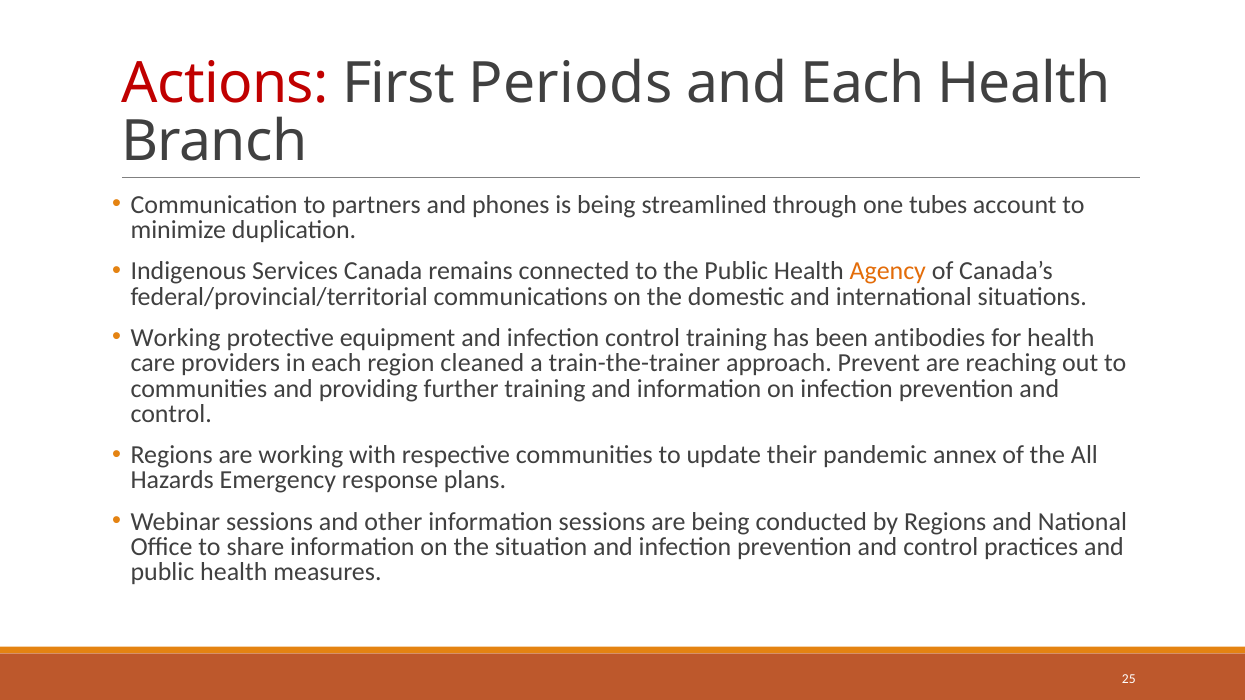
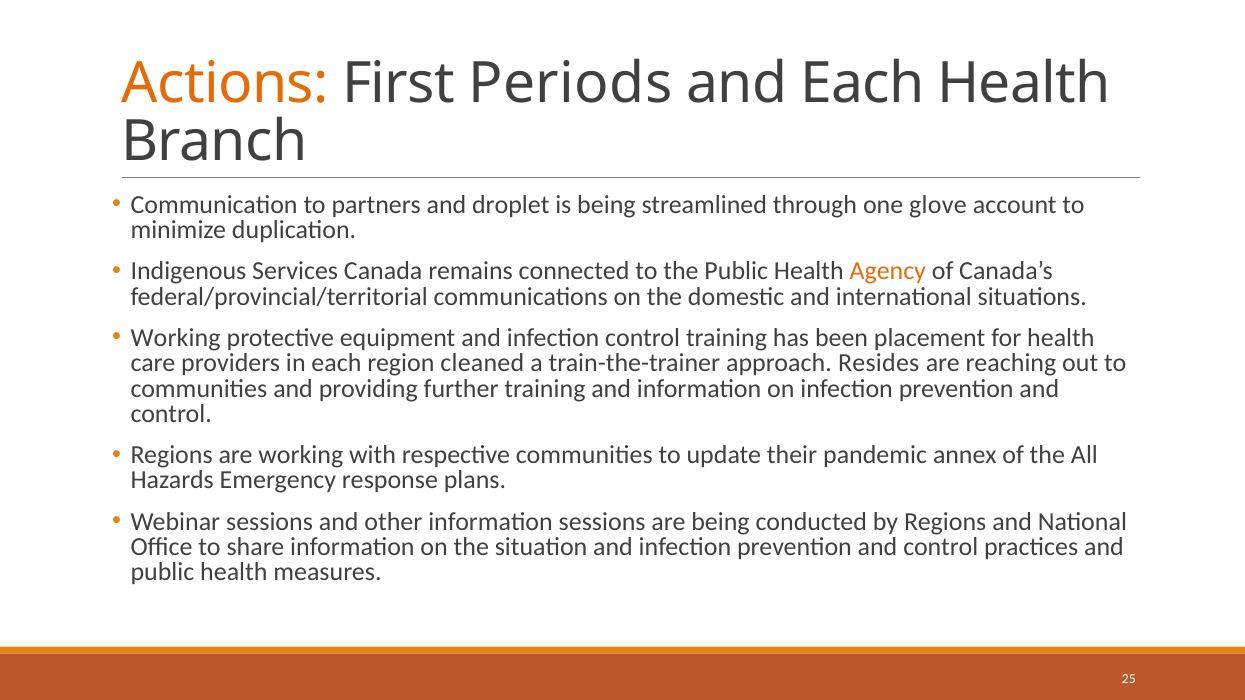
Actions colour: red -> orange
phones: phones -> droplet
tubes: tubes -> glove
antibodies: antibodies -> placement
Prevent: Prevent -> Resides
